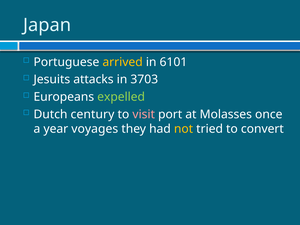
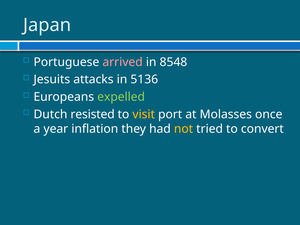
arrived colour: yellow -> pink
6101: 6101 -> 8548
3703: 3703 -> 5136
century: century -> resisted
visit colour: pink -> yellow
voyages: voyages -> inflation
